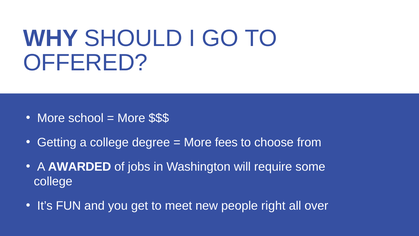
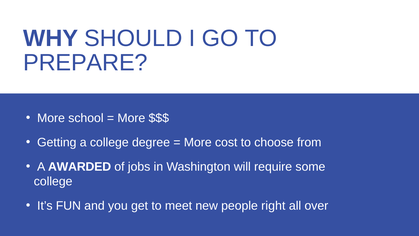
OFFERED: OFFERED -> PREPARE
fees: fees -> cost
